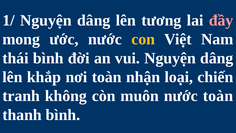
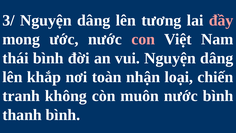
1/: 1/ -> 3/
con colour: yellow -> pink
nước toàn: toàn -> bình
